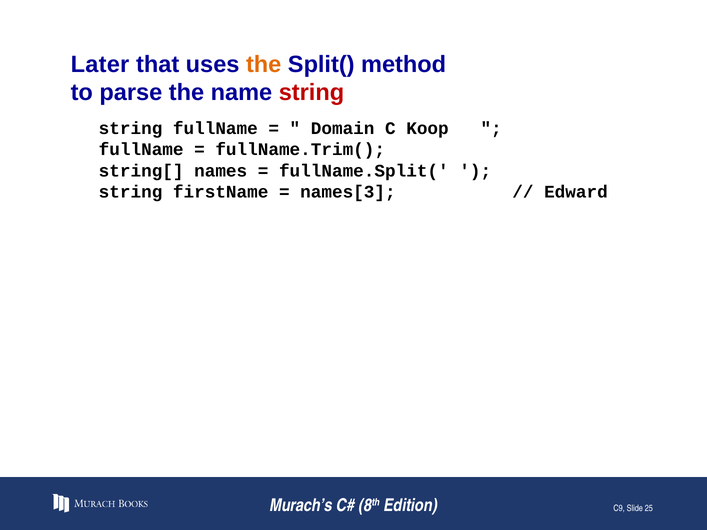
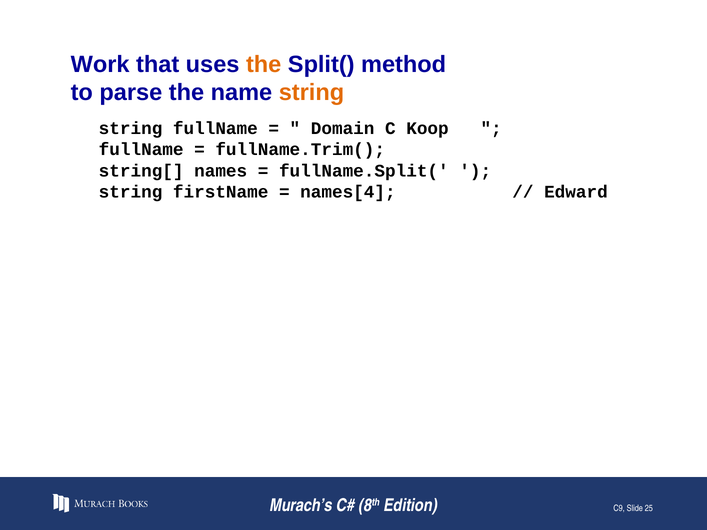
Later: Later -> Work
string at (311, 93) colour: red -> orange
names[3: names[3 -> names[4
